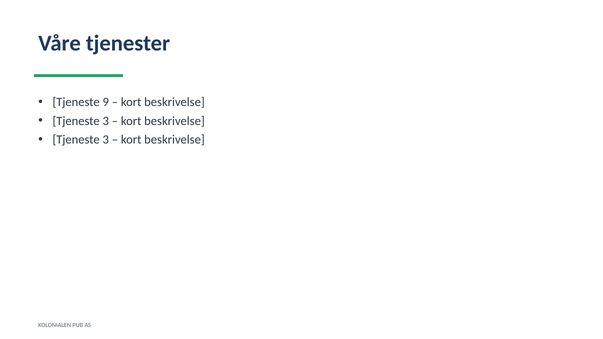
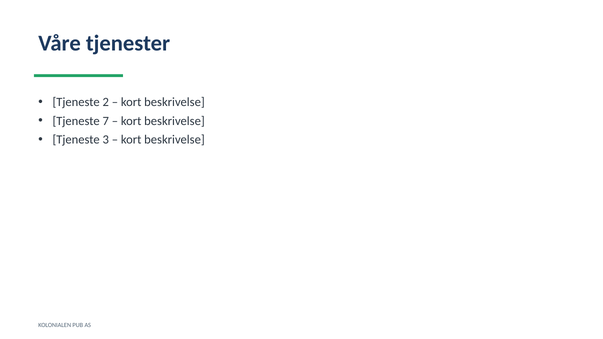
9: 9 -> 2
3 at (106, 121): 3 -> 7
